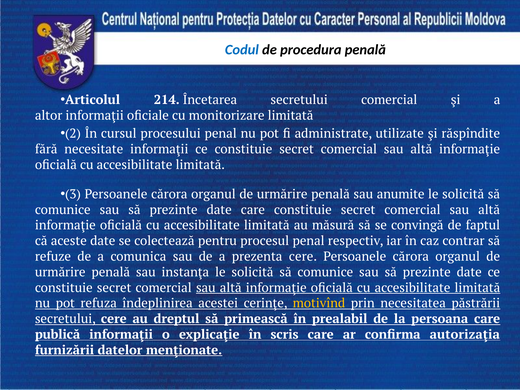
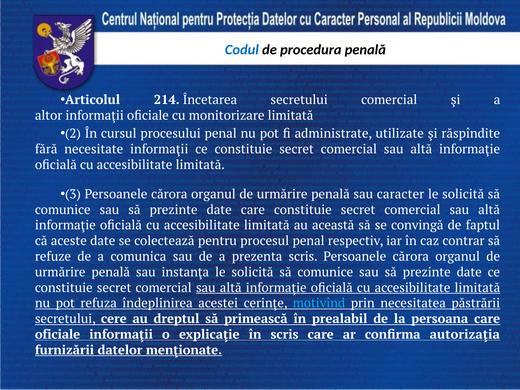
anumite: anumite -> caracter
măsură: măsură -> această
prezenta cere: cere -> scris
motivînd colour: yellow -> light blue
publică at (58, 335): publică -> oficiale
